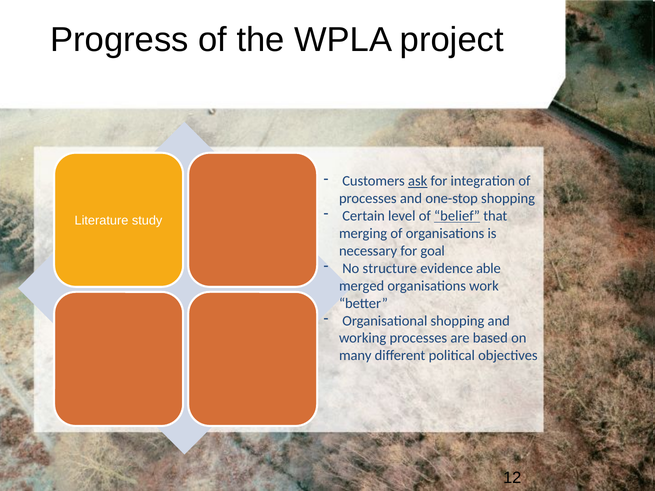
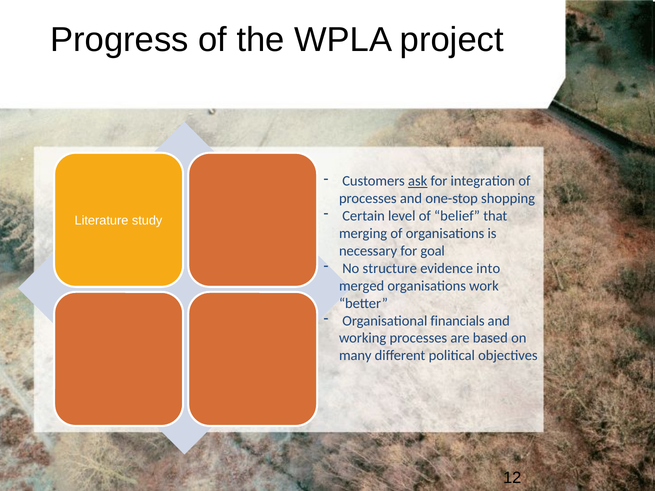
belief underline: present -> none
able: able -> into
Organisational shopping: shopping -> financials
